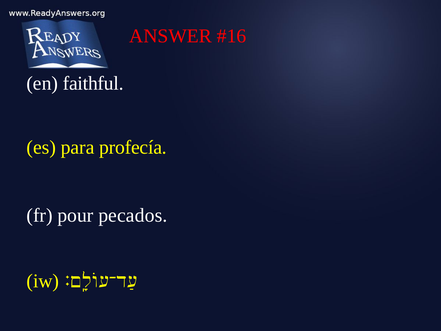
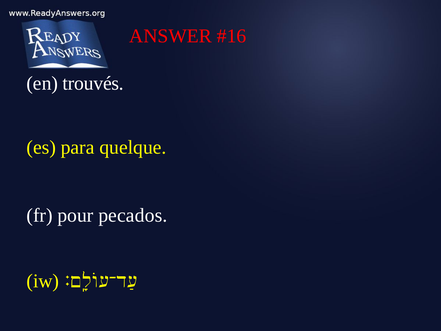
faithful: faithful -> trouvés
profecía: profecía -> quelque
